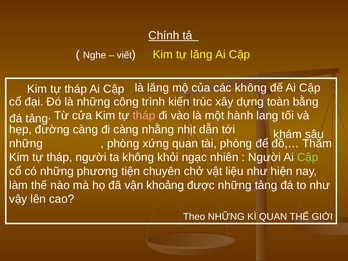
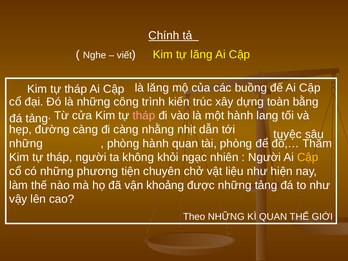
các không: không -> buồng
khám: khám -> tuyệc
phòng xứng: xứng -> hành
Cập at (308, 157) colour: light green -> yellow
